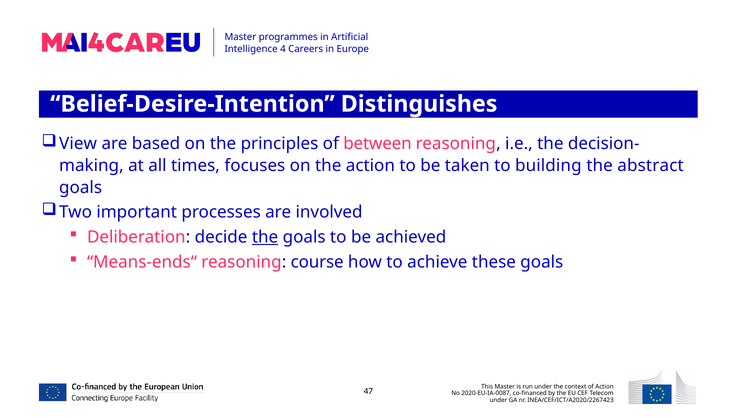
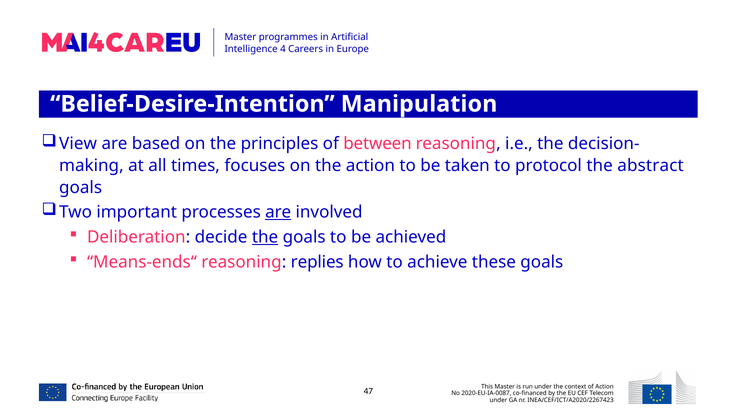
Distinguishes: Distinguishes -> Manipulation
building: building -> protocol
are at (278, 213) underline: none -> present
course: course -> replies
